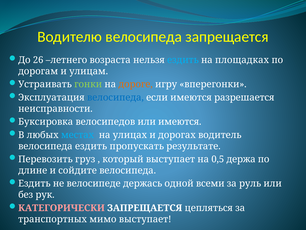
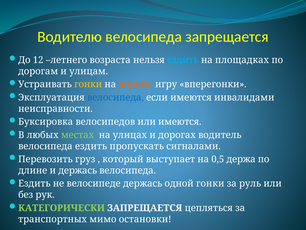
26: 26 -> 12
гонки at (88, 84) colour: light green -> yellow
разрешается: разрешается -> инвалидами
местах colour: light blue -> light green
результате: результате -> сигналами
и сойдите: сойдите -> держась
одной всеми: всеми -> гонки
КАТЕГОРИЧЕСКИ colour: pink -> light green
мимо выступает: выступает -> остановки
